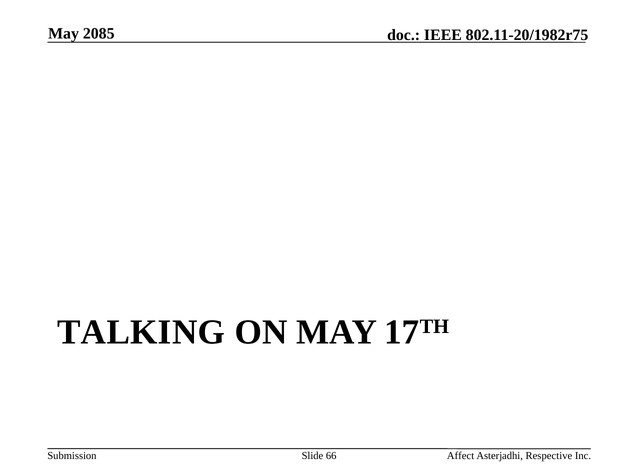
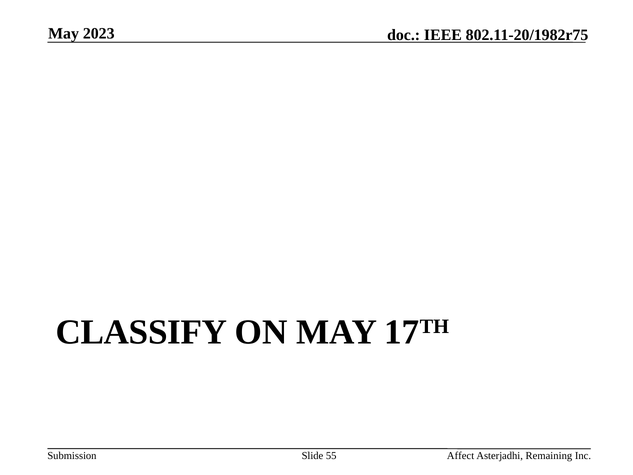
2085: 2085 -> 2023
TALKING: TALKING -> CLASSIFY
66: 66 -> 55
Respective: Respective -> Remaining
